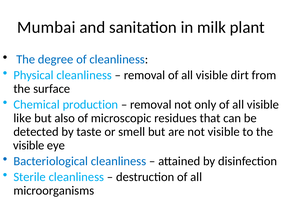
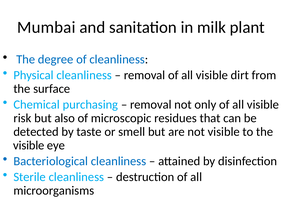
production: production -> purchasing
like: like -> risk
